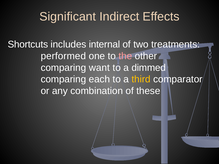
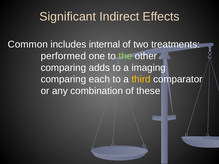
Shortcuts: Shortcuts -> Common
the colour: pink -> light green
want: want -> adds
dimmed: dimmed -> imaging
